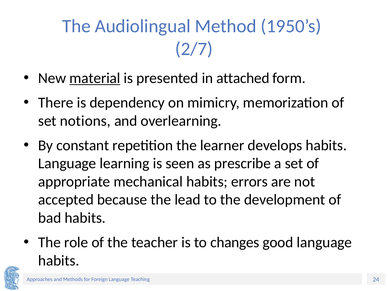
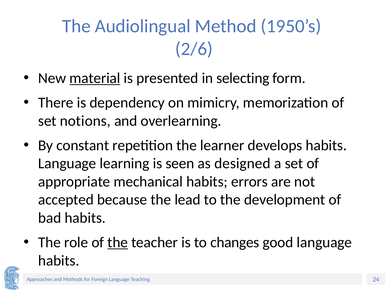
2/7: 2/7 -> 2/6
attached: attached -> selecting
prescribe: prescribe -> designed
the at (118, 242) underline: none -> present
